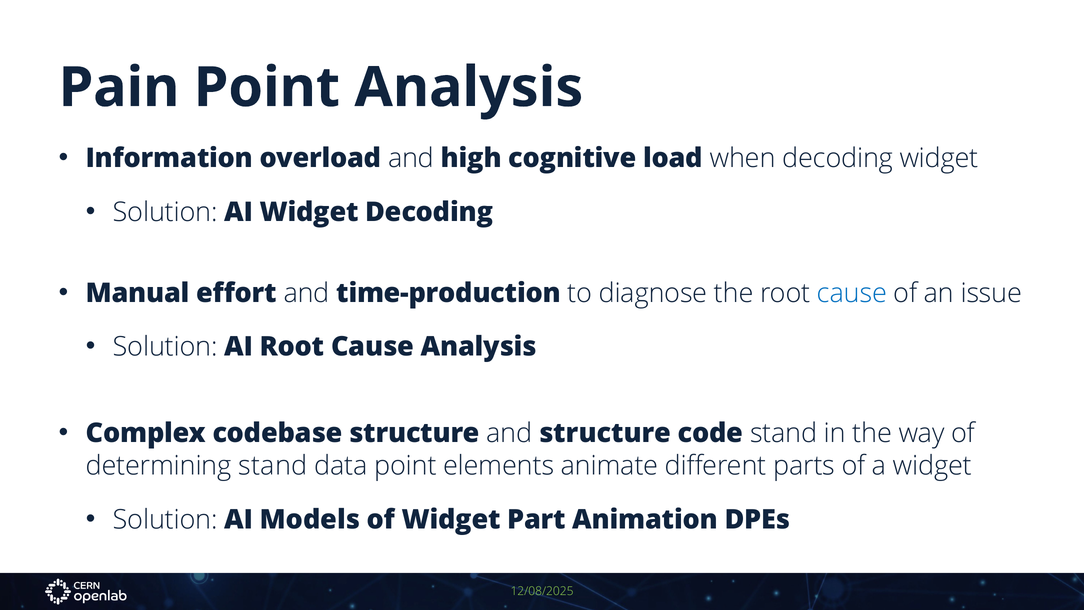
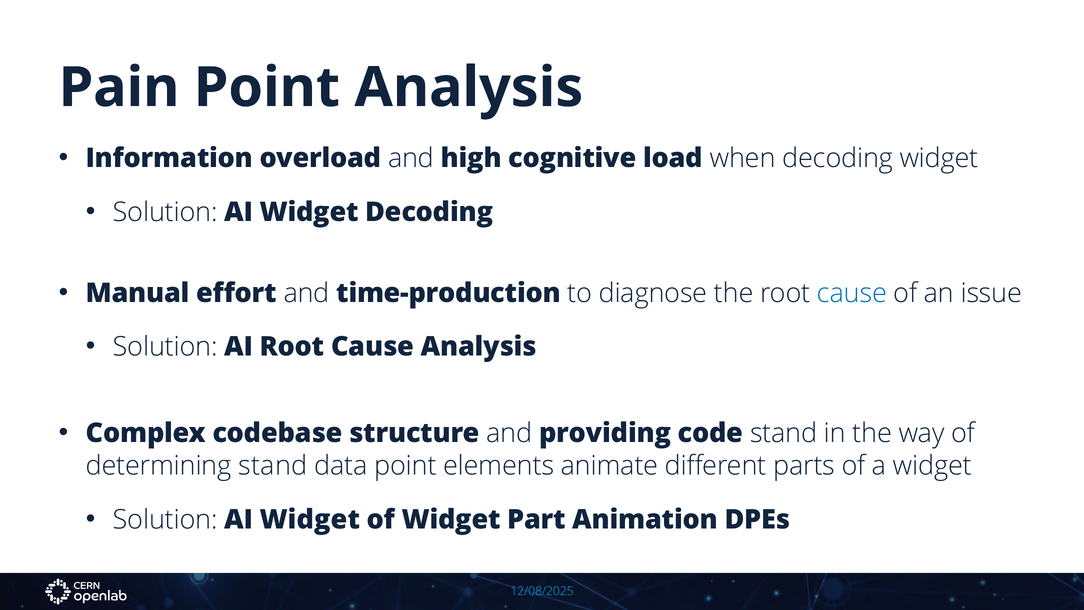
and structure: structure -> providing
Models at (310, 520): Models -> Widget
12/08/2025 colour: light green -> light blue
